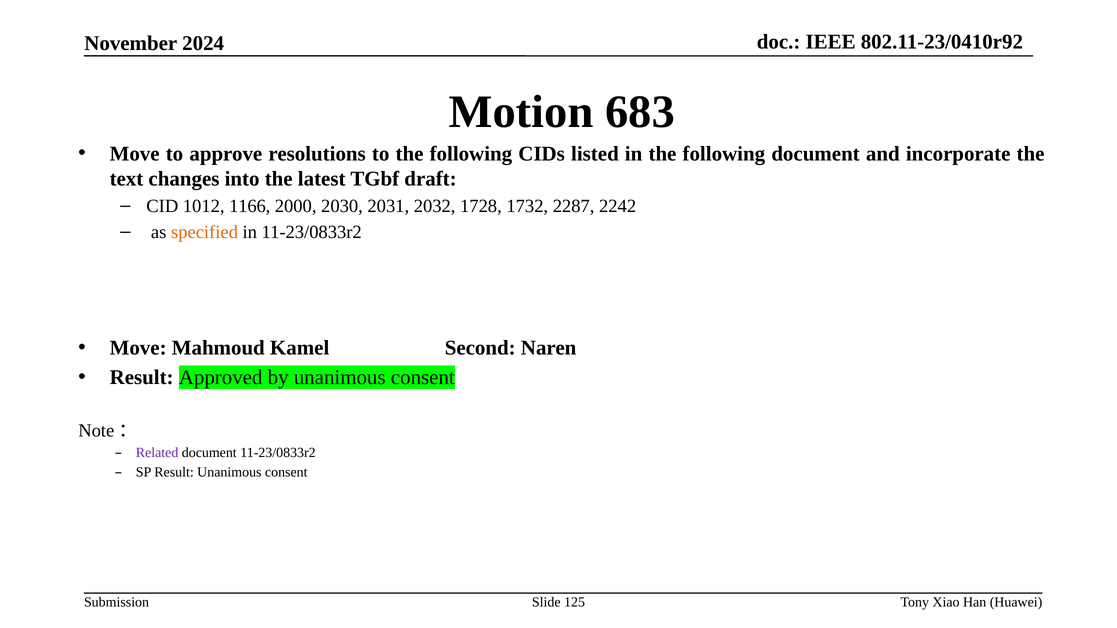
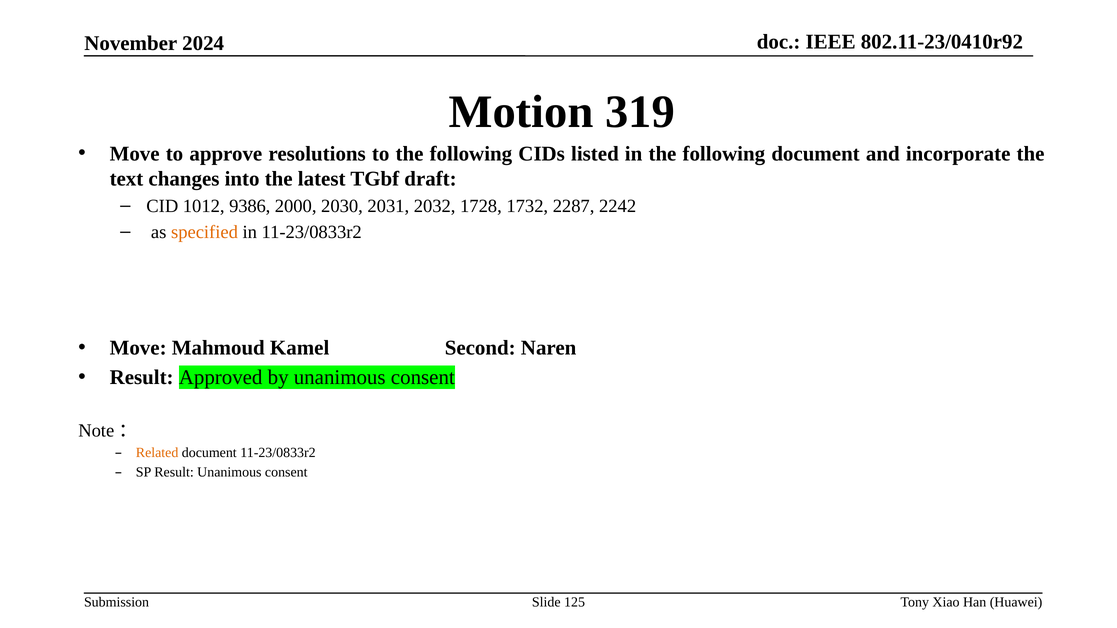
683: 683 -> 319
1166: 1166 -> 9386
Related colour: purple -> orange
